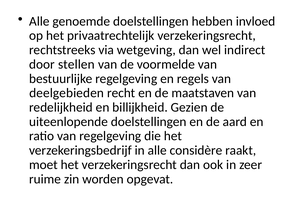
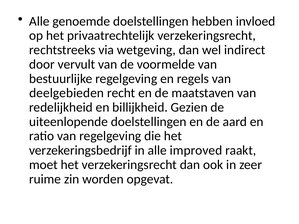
stellen: stellen -> vervult
considère: considère -> improved
